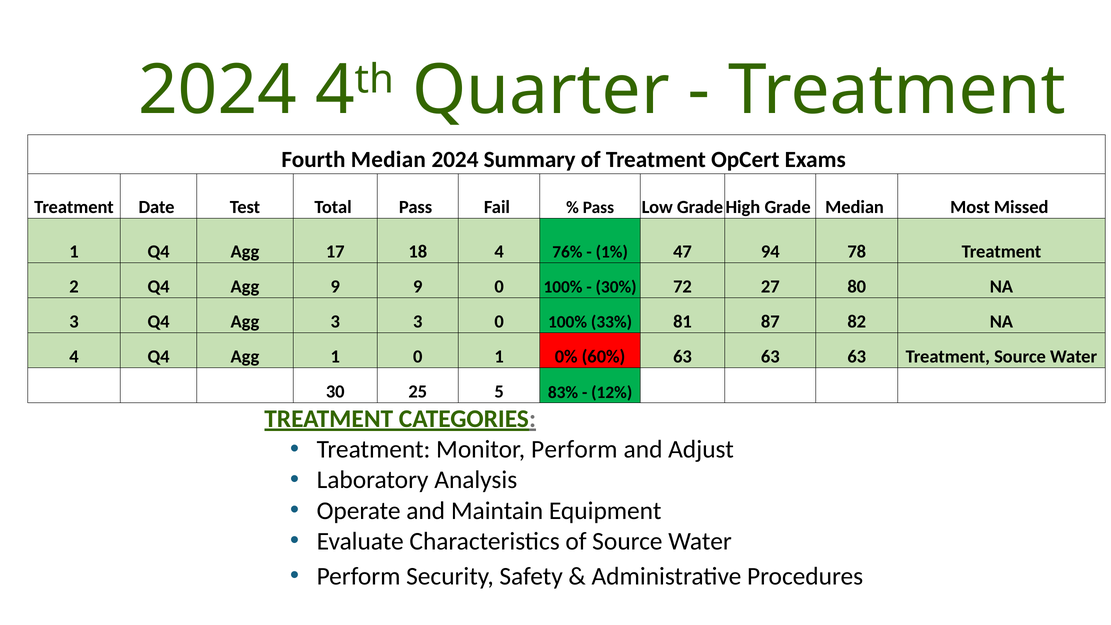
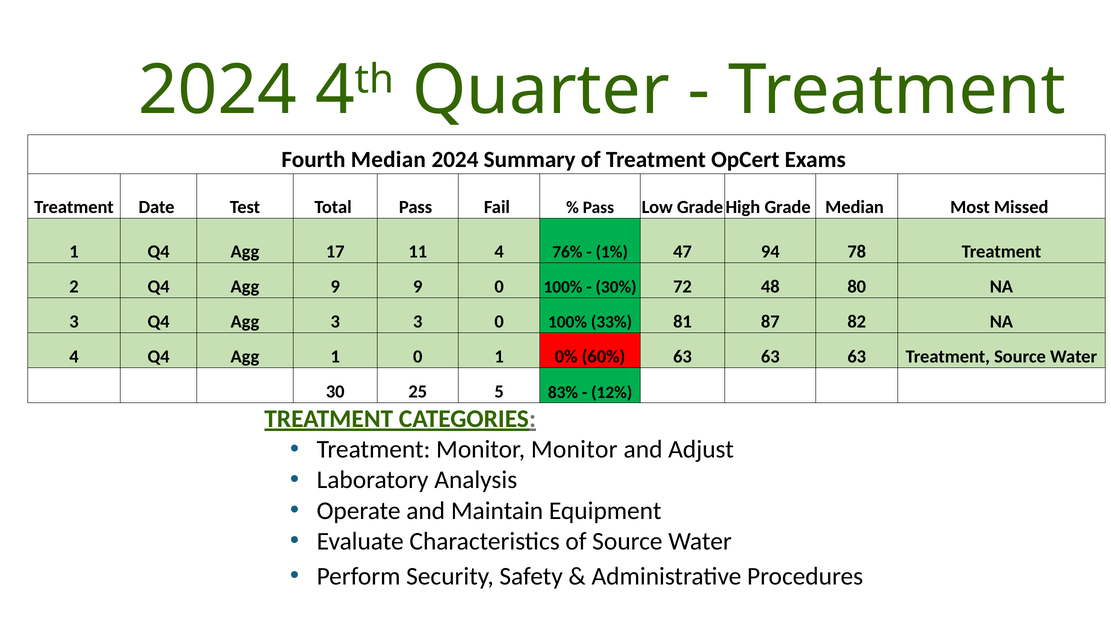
18: 18 -> 11
27: 27 -> 48
Monitor Perform: Perform -> Monitor
